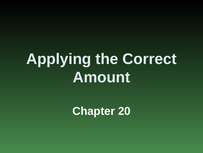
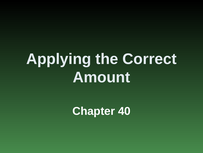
20: 20 -> 40
